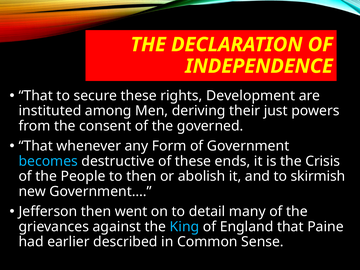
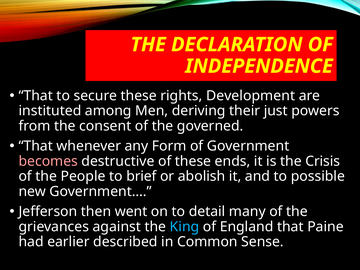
becomes colour: light blue -> pink
to then: then -> brief
skirmish: skirmish -> possible
